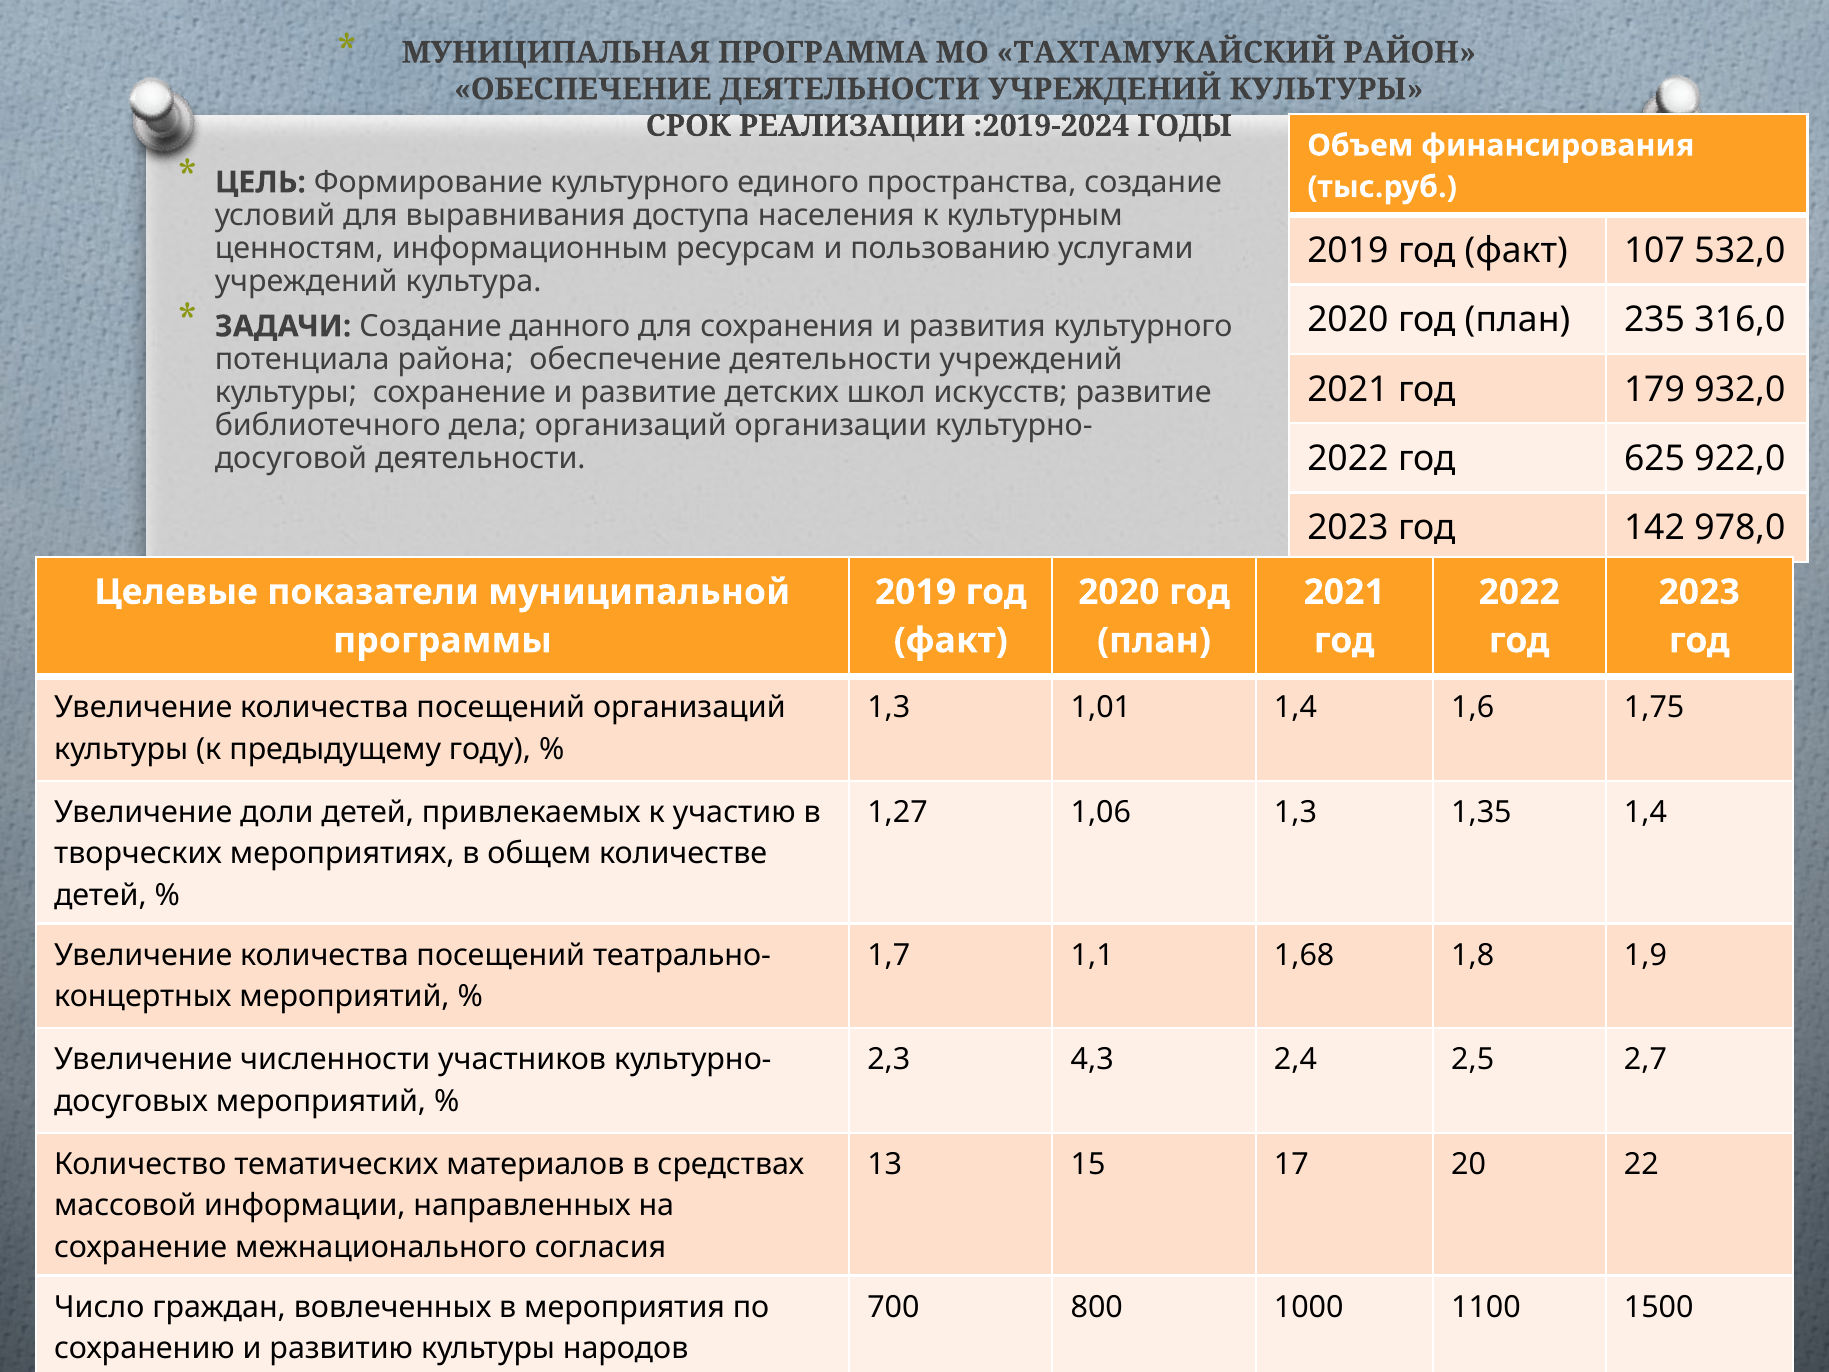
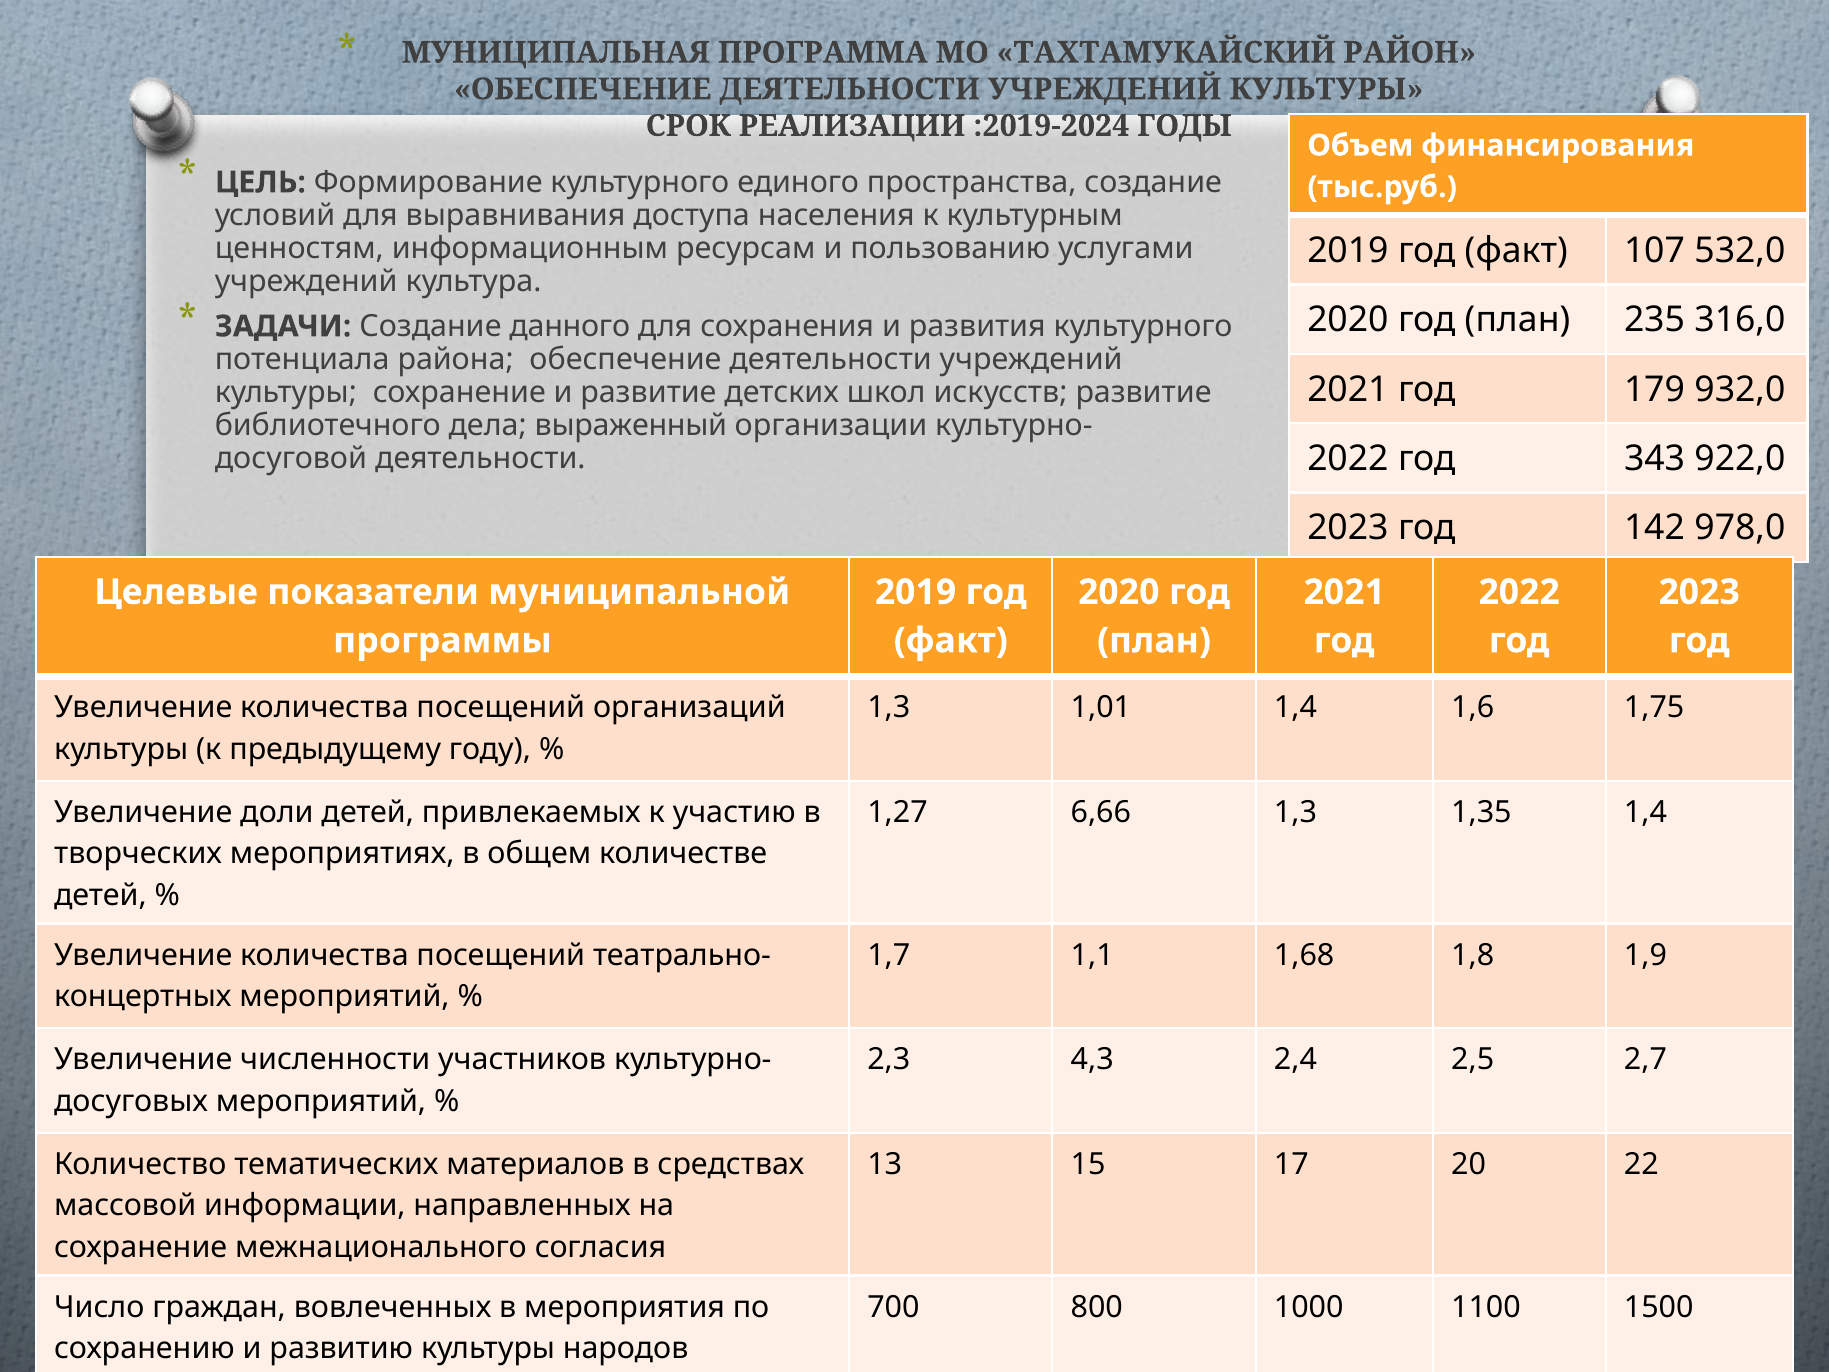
дела организаций: организаций -> выраженный
625: 625 -> 343
1,06: 1,06 -> 6,66
